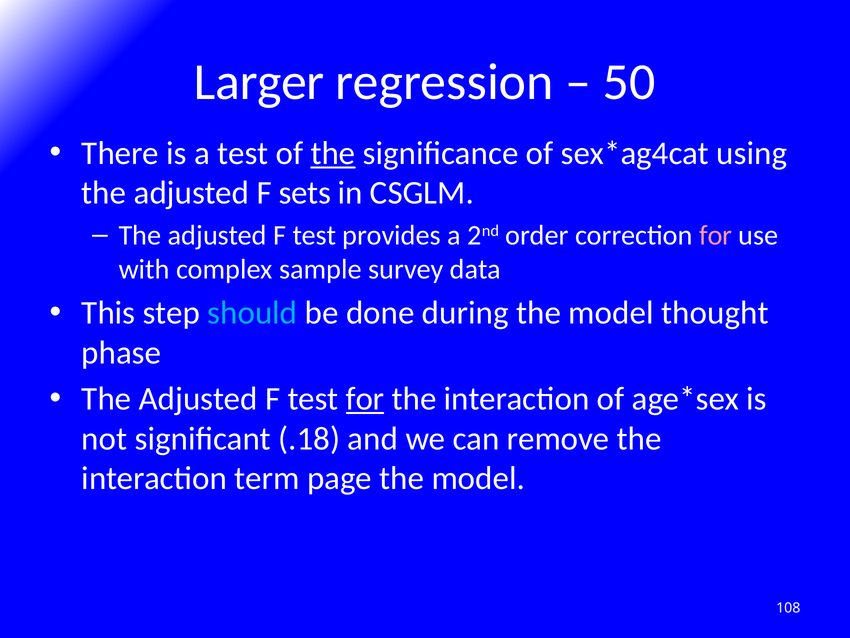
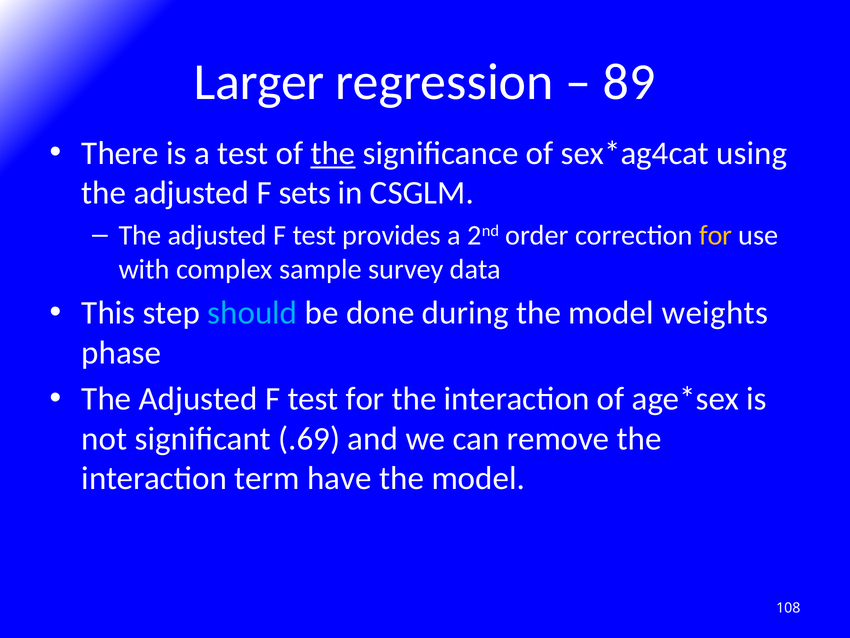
50: 50 -> 89
for at (716, 235) colour: pink -> yellow
thought: thought -> weights
for at (365, 399) underline: present -> none
.18: .18 -> .69
page: page -> have
